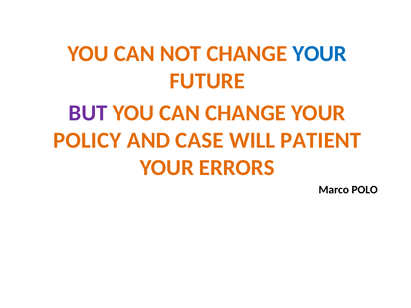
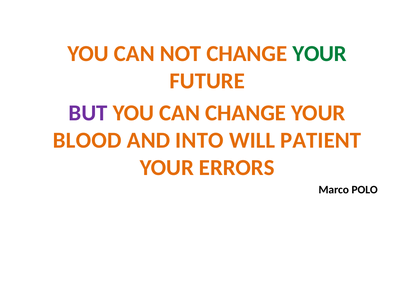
YOUR at (320, 54) colour: blue -> green
POLICY: POLICY -> BLOOD
CASE: CASE -> INTO
